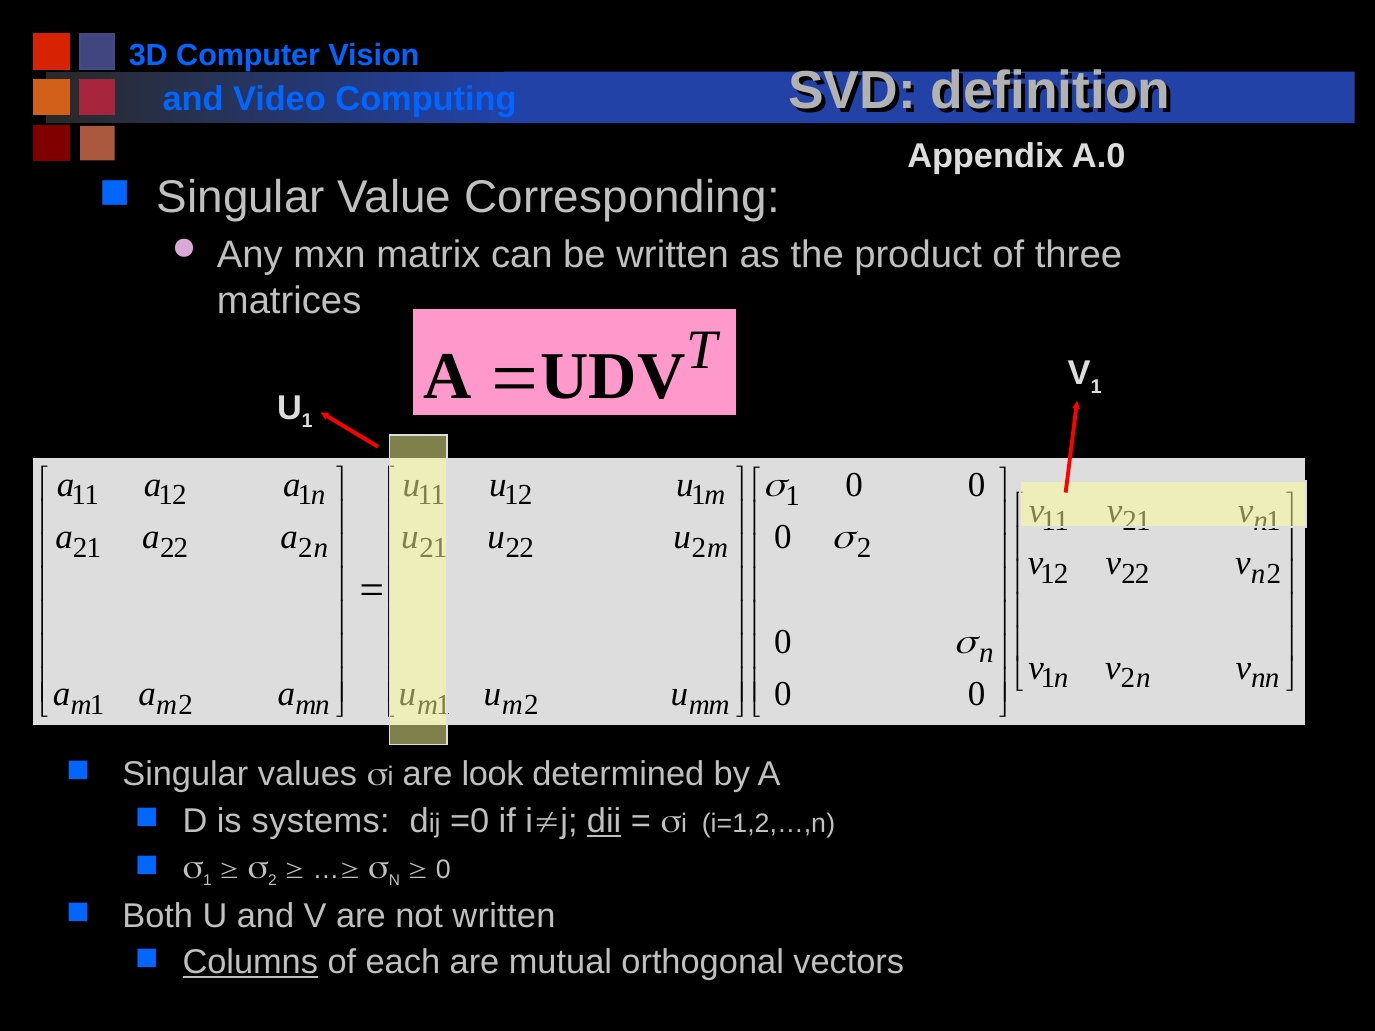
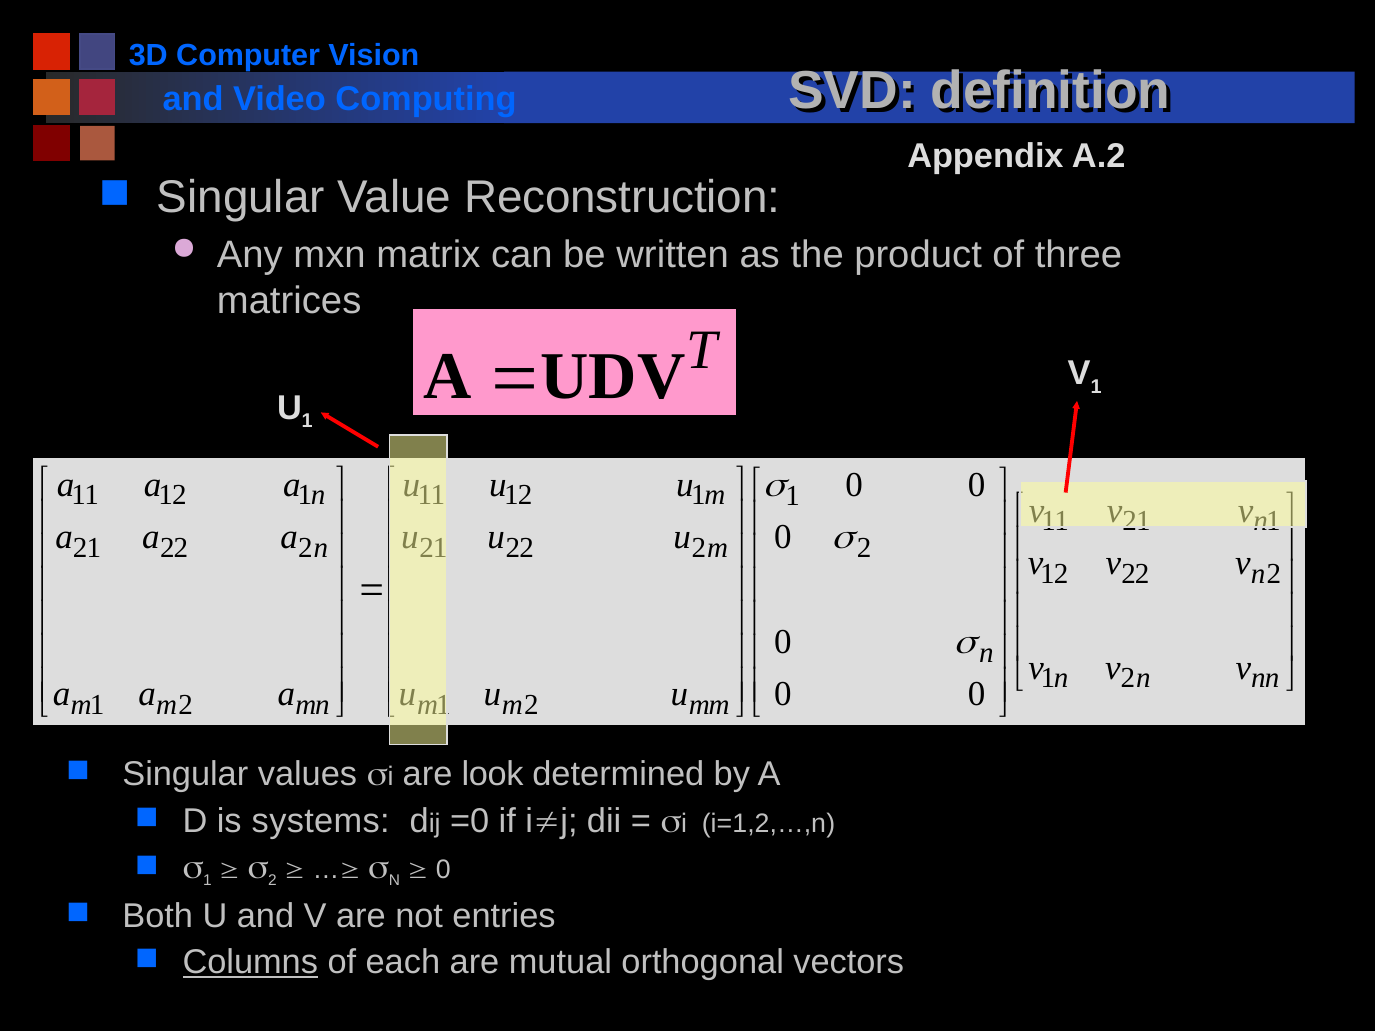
A.0: A.0 -> A.2
Corresponding: Corresponding -> Reconstruction
dii underline: present -> none
not written: written -> entries
